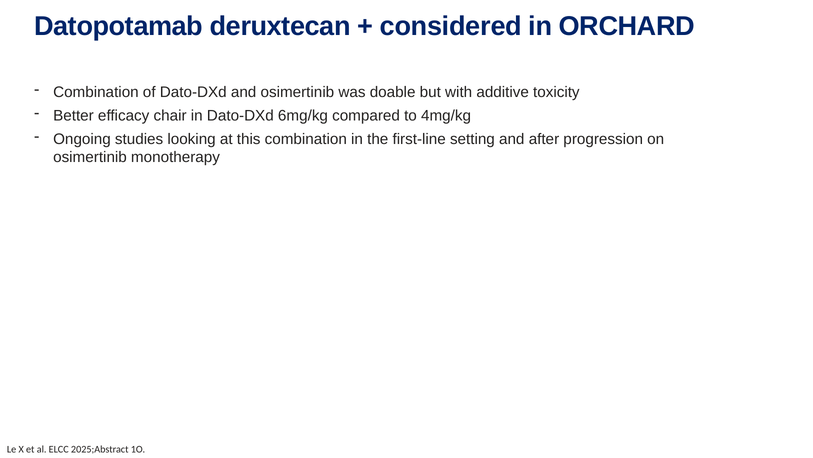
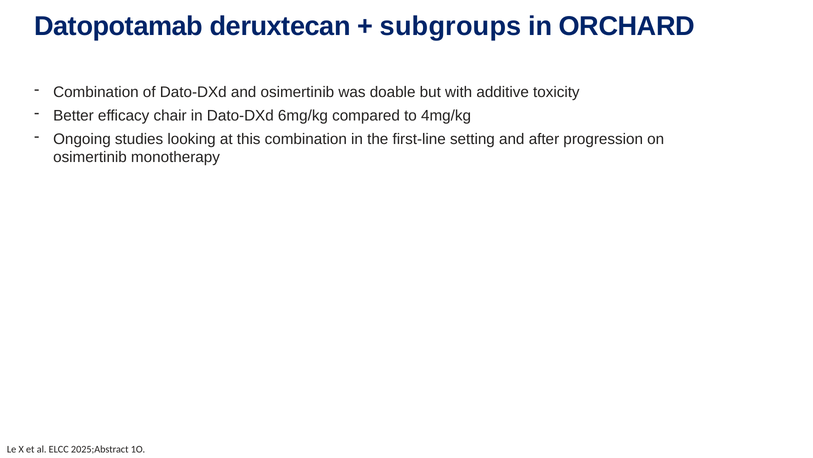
considered: considered -> subgroups
